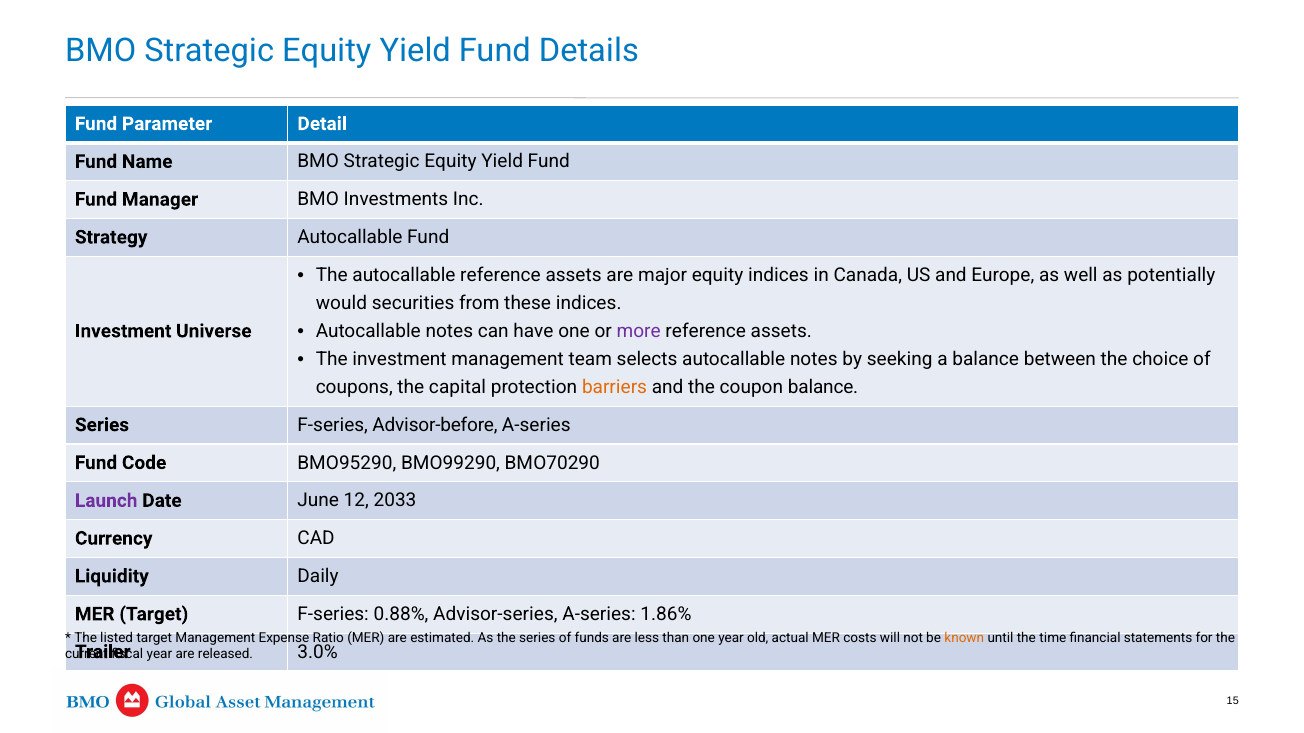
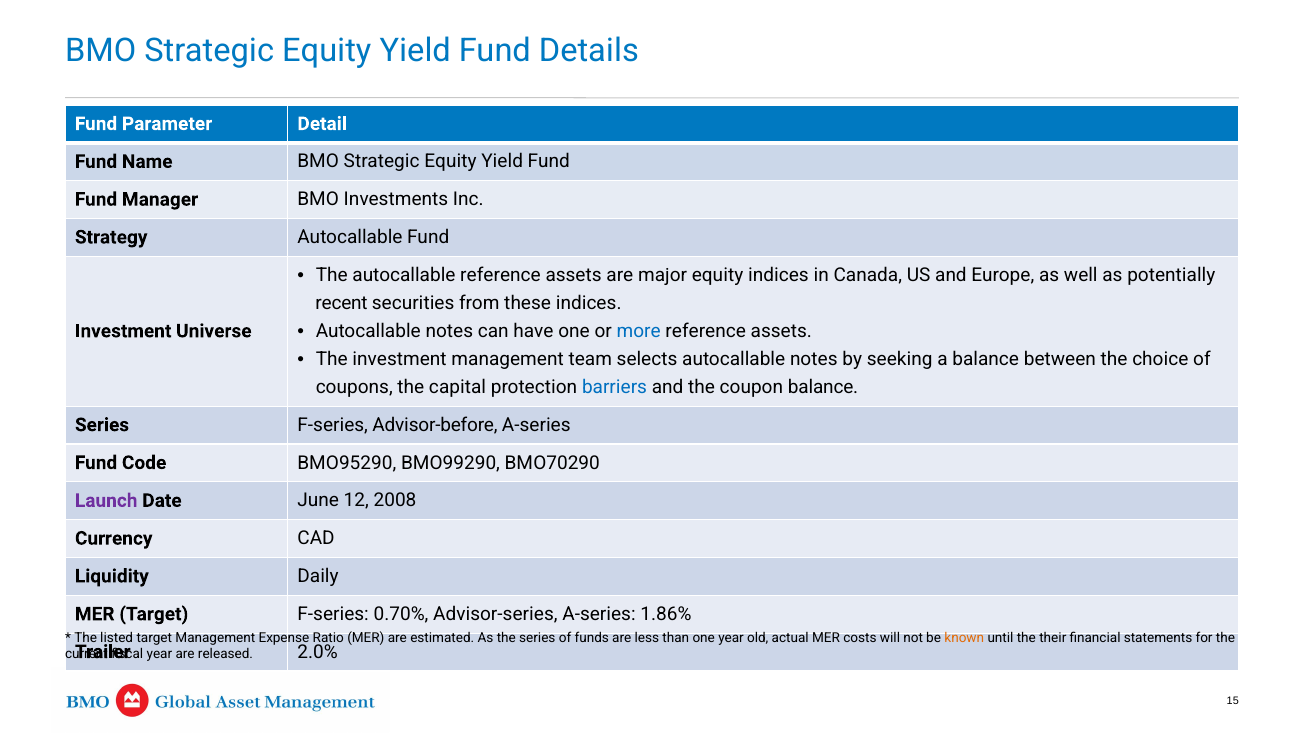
would: would -> recent
more colour: purple -> blue
barriers colour: orange -> blue
2033: 2033 -> 2008
0.88%: 0.88% -> 0.70%
time: time -> their
3.0%: 3.0% -> 2.0%
